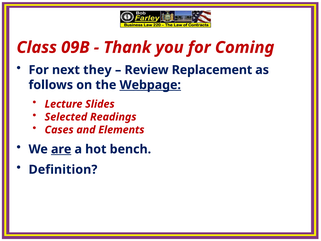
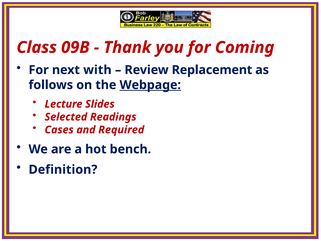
they: they -> with
Elements: Elements -> Required
are underline: present -> none
